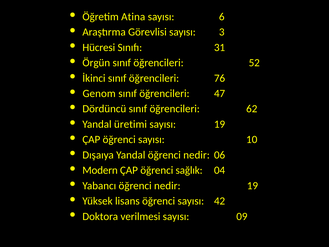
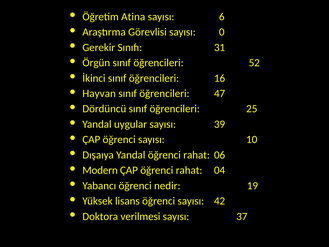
3: 3 -> 0
Hücresi: Hücresi -> Gerekir
76: 76 -> 16
Genom: Genom -> Hayvan
62: 62 -> 25
üretimi: üretimi -> uygular
sayısı 19: 19 -> 39
Yandal öğrenci nedir: nedir -> rahat
ÇAP öğrenci sağlık: sağlık -> rahat
09: 09 -> 37
